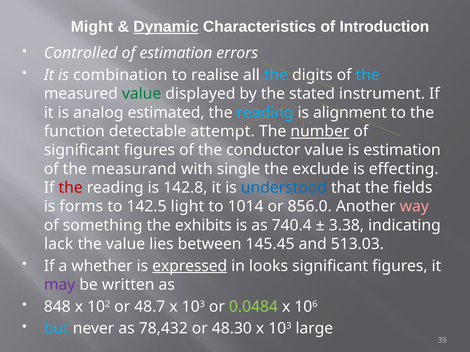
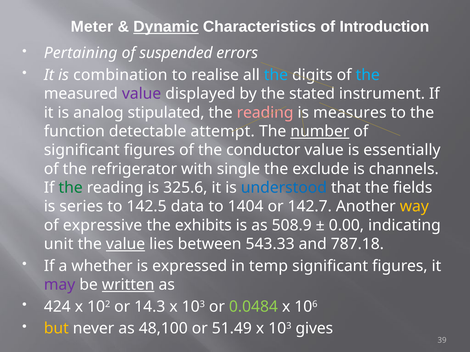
Might: Might -> Meter
Controlled: Controlled -> Pertaining
of estimation: estimation -> suspended
value at (142, 94) colour: green -> purple
estimated: estimated -> stipulated
reading at (265, 113) colour: light blue -> pink
alignment: alignment -> measures
is estimation: estimation -> essentially
measurand: measurand -> refrigerator
effecting: effecting -> channels
the at (71, 188) colour: red -> green
142.8: 142.8 -> 325.6
forms: forms -> series
light: light -> data
1014: 1014 -> 1404
856.0: 856.0 -> 142.7
way colour: pink -> yellow
something: something -> expressive
740.4: 740.4 -> 508.9
3.38: 3.38 -> 0.00
lack: lack -> unit
value at (126, 244) underline: none -> present
145.45: 145.45 -> 543.33
513.03: 513.03 -> 787.18
expressed underline: present -> none
looks: looks -> temp
written underline: none -> present
848: 848 -> 424
48.7: 48.7 -> 14.3
but colour: light blue -> yellow
78,432: 78,432 -> 48,100
48.30: 48.30 -> 51.49
large: large -> gives
